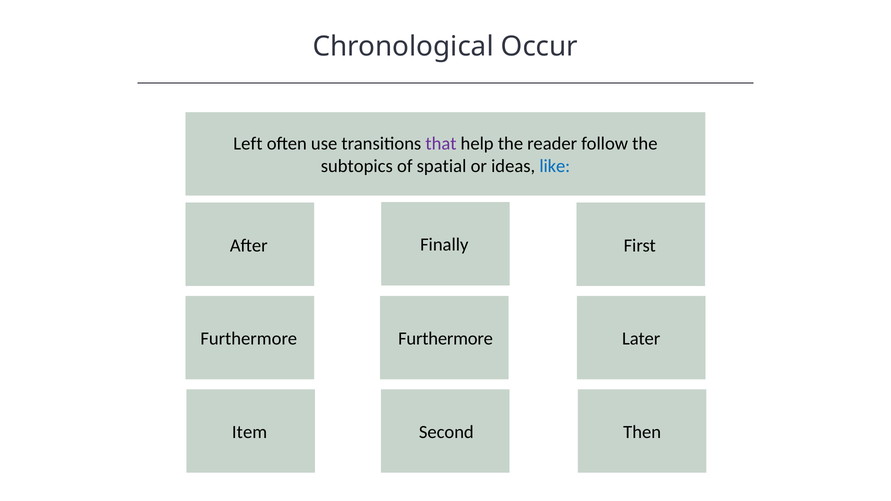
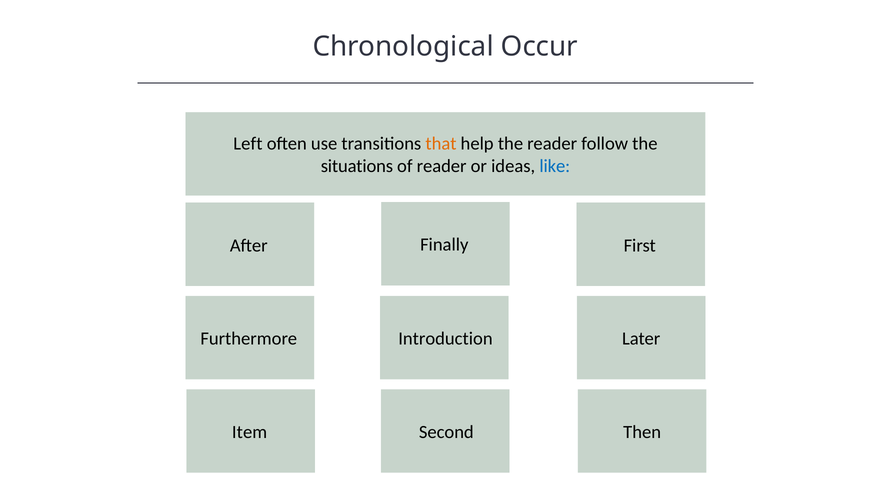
that colour: purple -> orange
subtopics: subtopics -> situations
of spatial: spatial -> reader
Furthermore Furthermore: Furthermore -> Introduction
